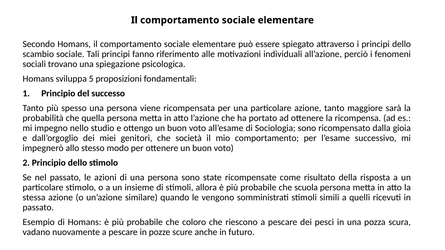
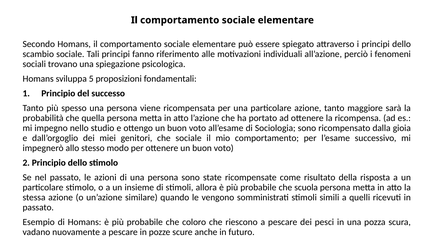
che società: società -> sociale
